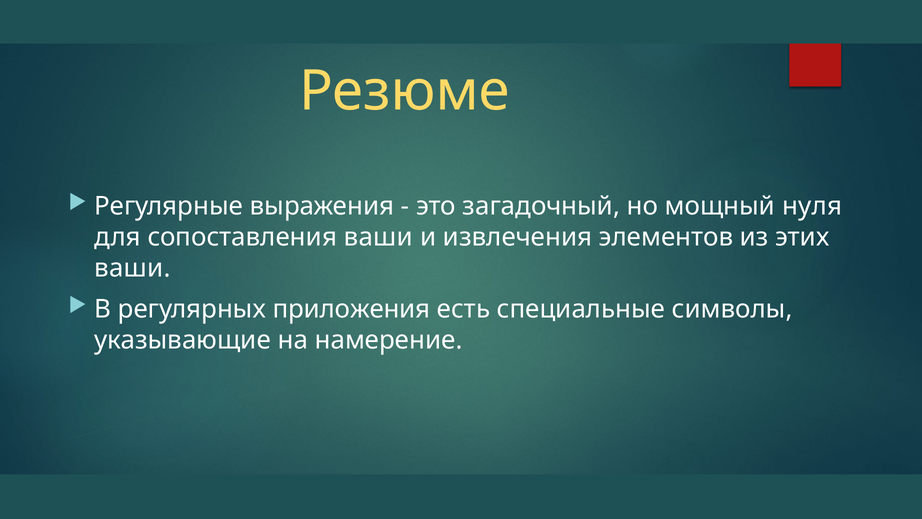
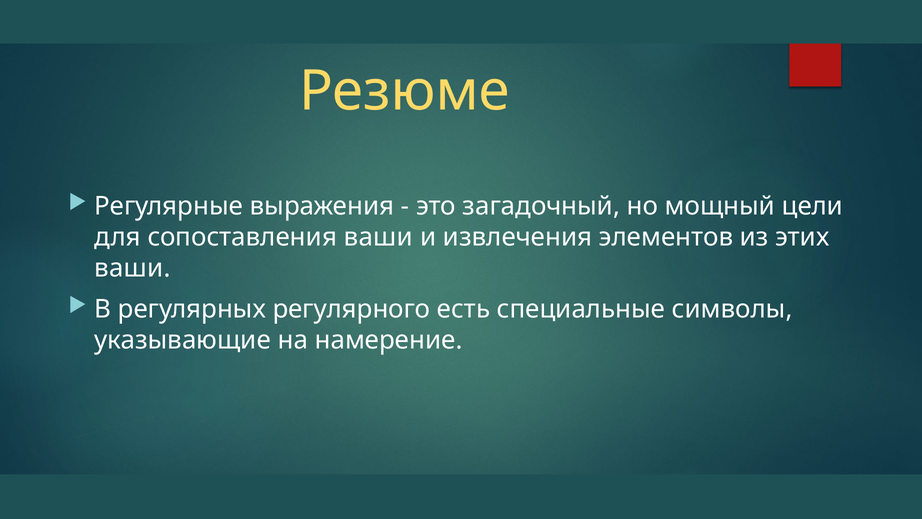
нуля: нуля -> цели
приложения: приложения -> регулярного
